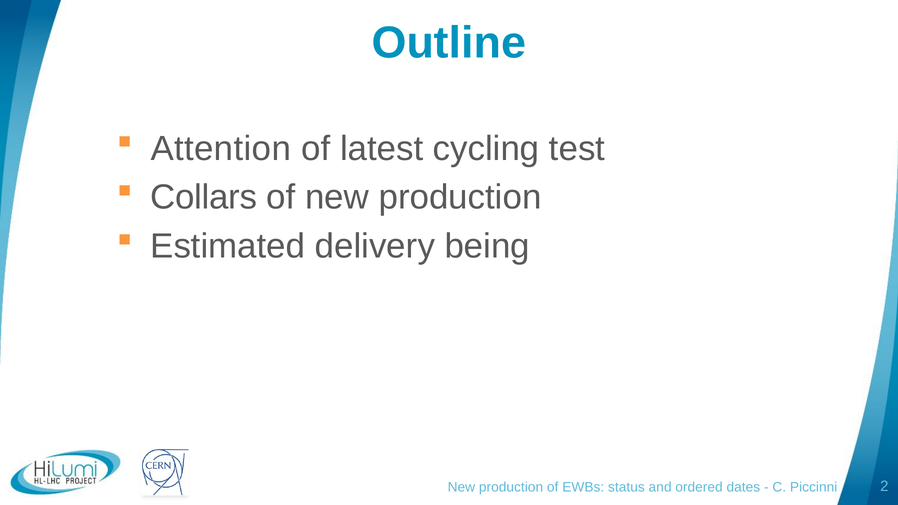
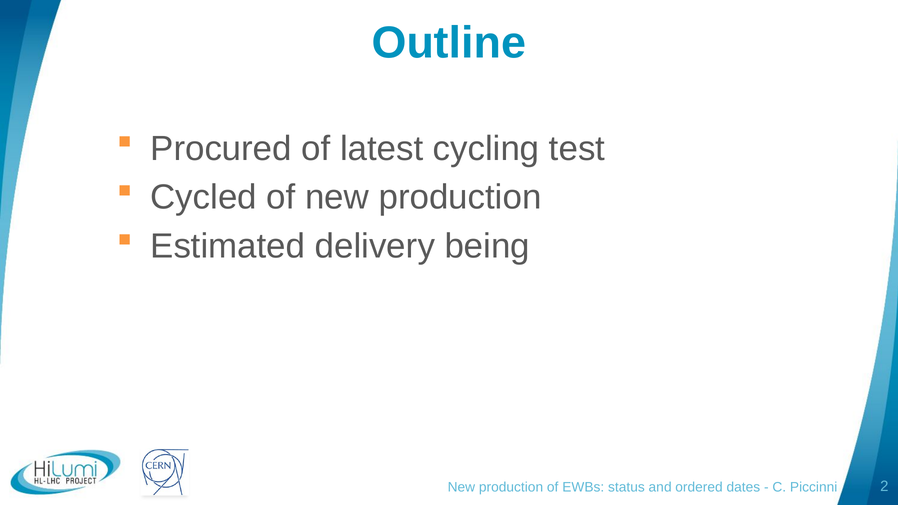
Attention: Attention -> Procured
Collars: Collars -> Cycled
